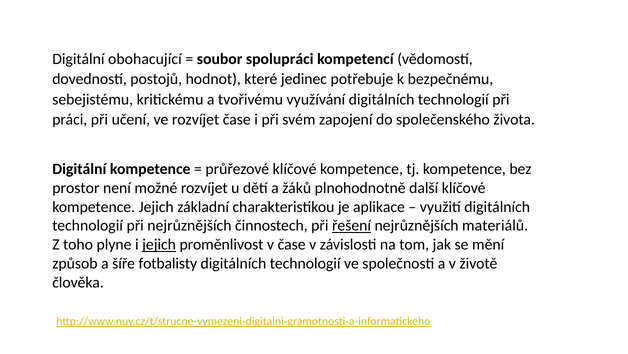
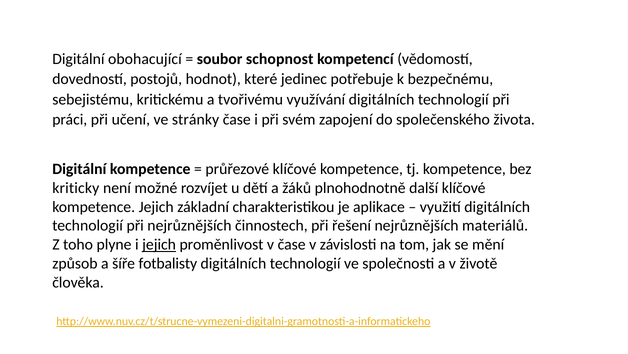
spolupráci: spolupráci -> schopnost
ve rozvíjet: rozvíjet -> stránky
prostor: prostor -> kriticky
řešení underline: present -> none
